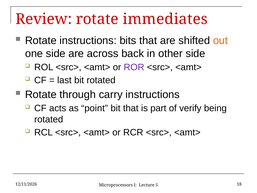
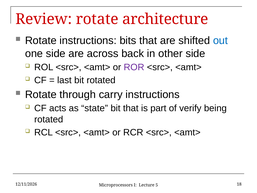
immediates: immediates -> architecture
out colour: orange -> blue
point: point -> state
